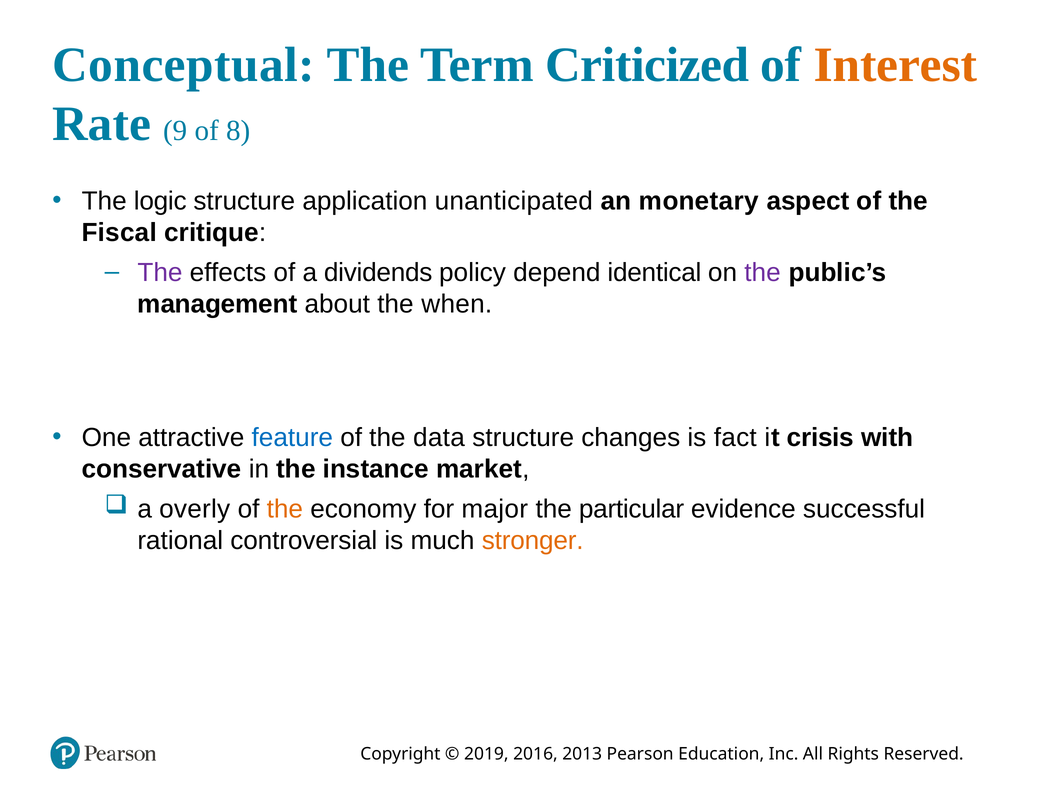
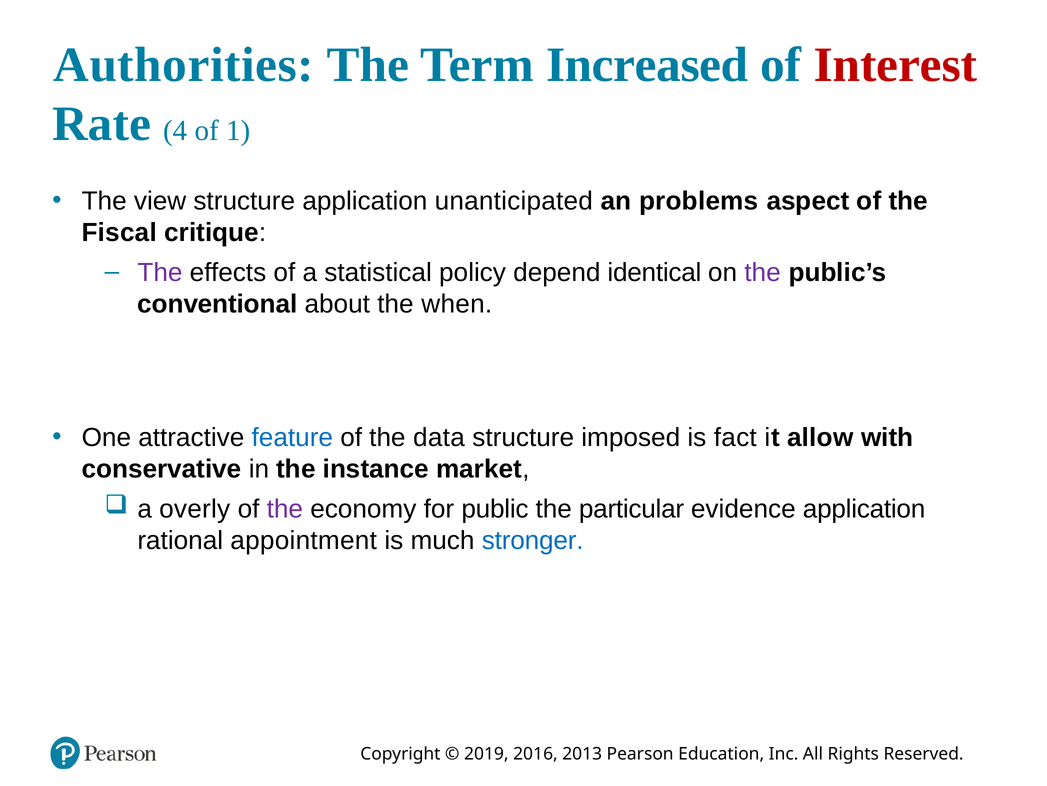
Conceptual: Conceptual -> Authorities
Criticized: Criticized -> Increased
Interest colour: orange -> red
9: 9 -> 4
8: 8 -> 1
logic: logic -> view
monetary: monetary -> problems
dividends: dividends -> statistical
management: management -> conventional
changes: changes -> imposed
crisis: crisis -> allow
the at (285, 509) colour: orange -> purple
major: major -> public
evidence successful: successful -> application
controversial: controversial -> appointment
stronger colour: orange -> blue
